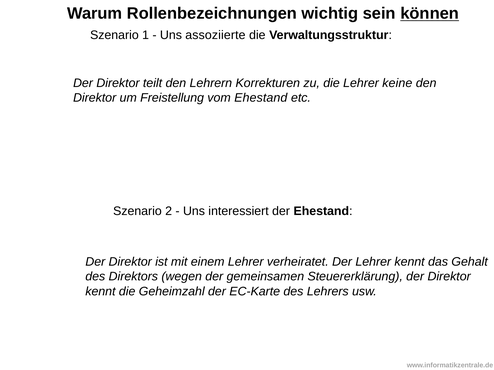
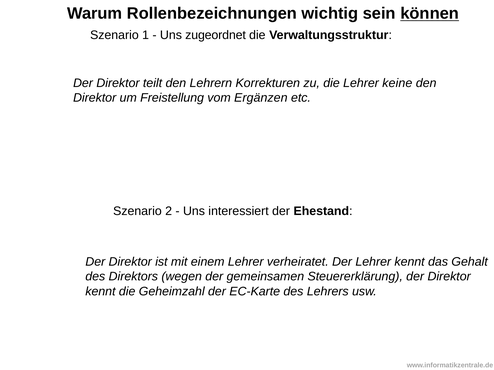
assoziierte: assoziierte -> zugeordnet
vom Ehestand: Ehestand -> Ergänzen
